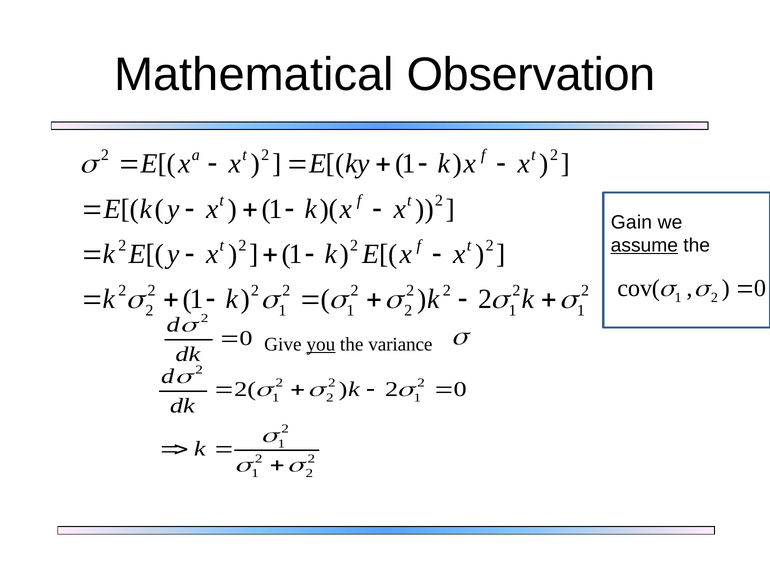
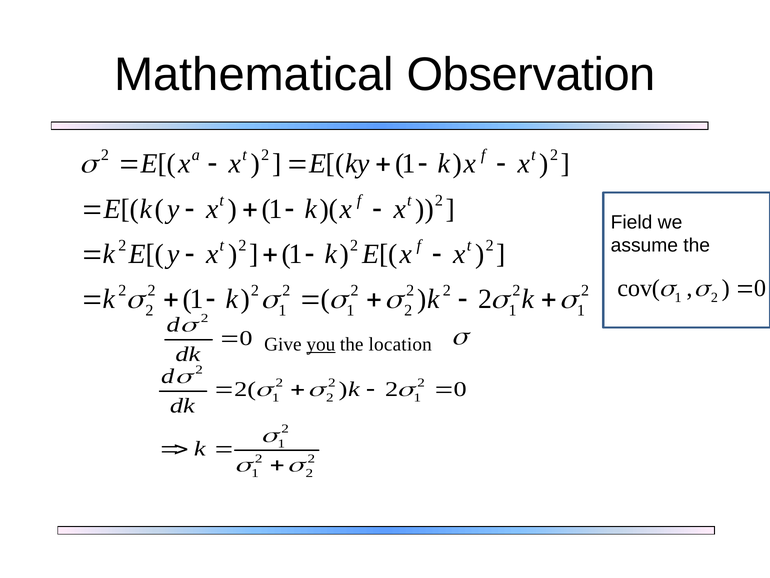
Gain: Gain -> Field
assume underline: present -> none
variance: variance -> location
